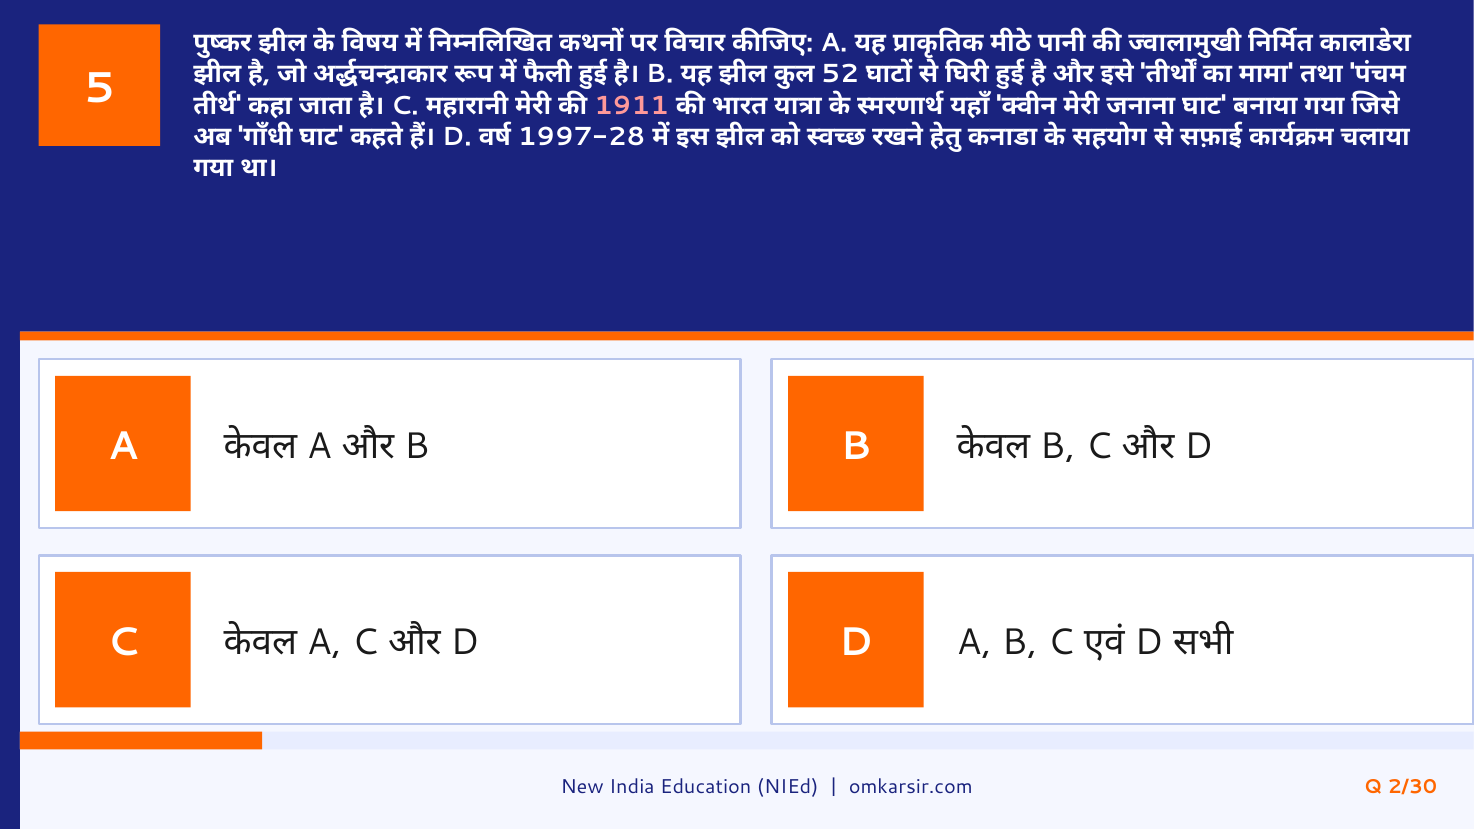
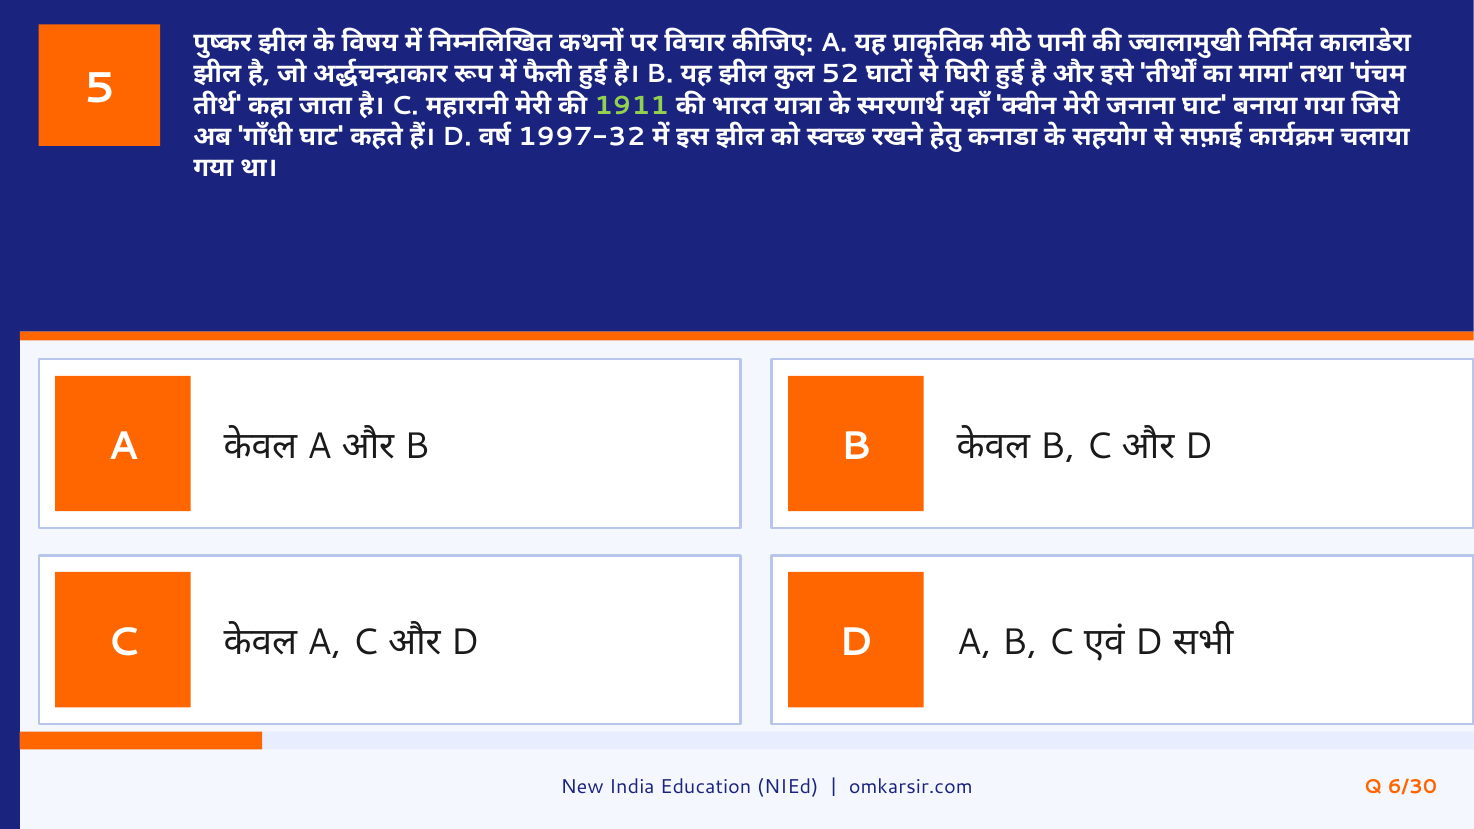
1911 colour: pink -> light green
1997-28: 1997-28 -> 1997-32
2/30: 2/30 -> 6/30
